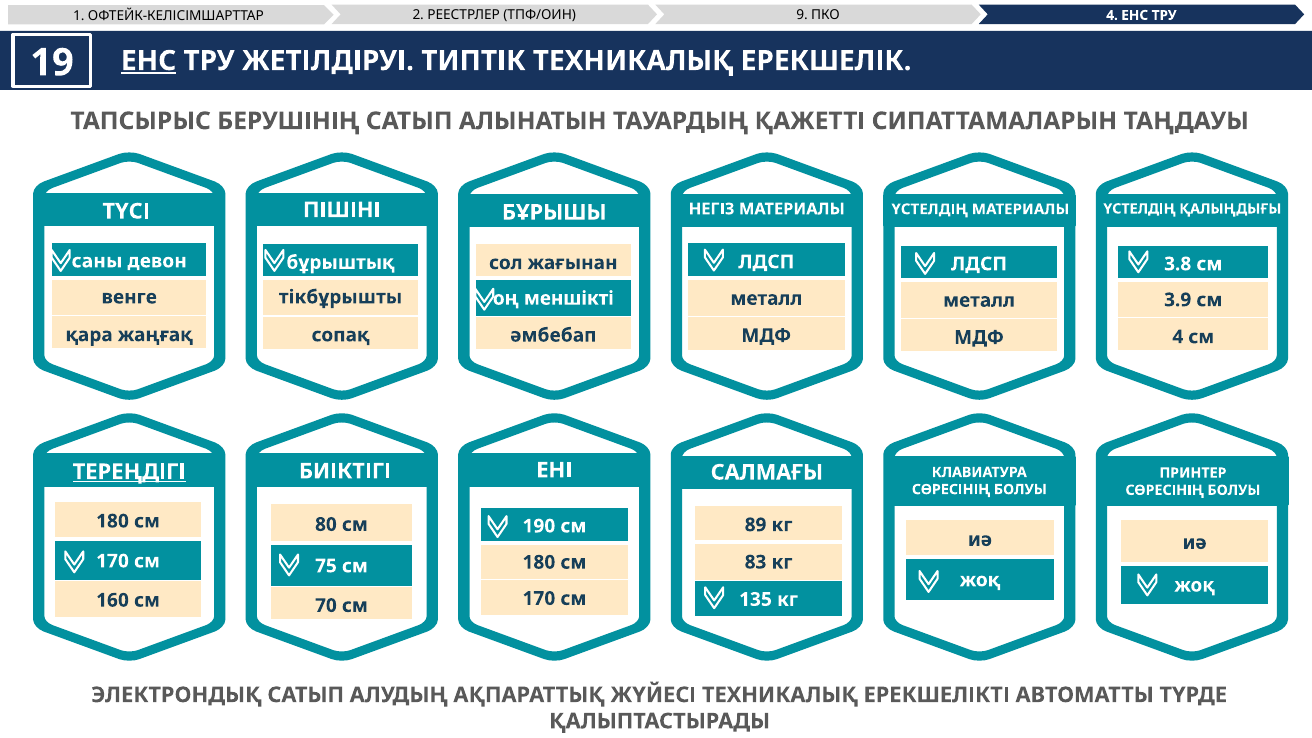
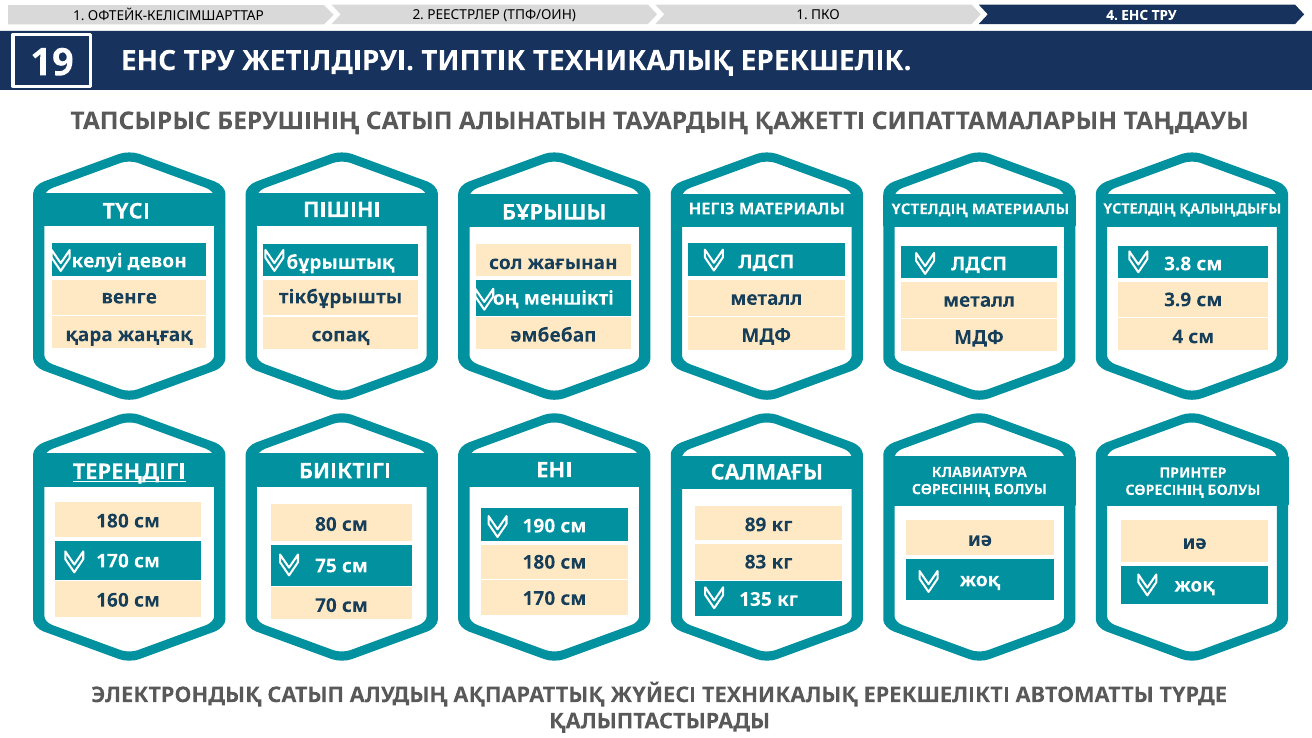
ТПФ/ОИН 9: 9 -> 1
ЕНС at (149, 61) underline: present -> none
саны: саны -> келуі
